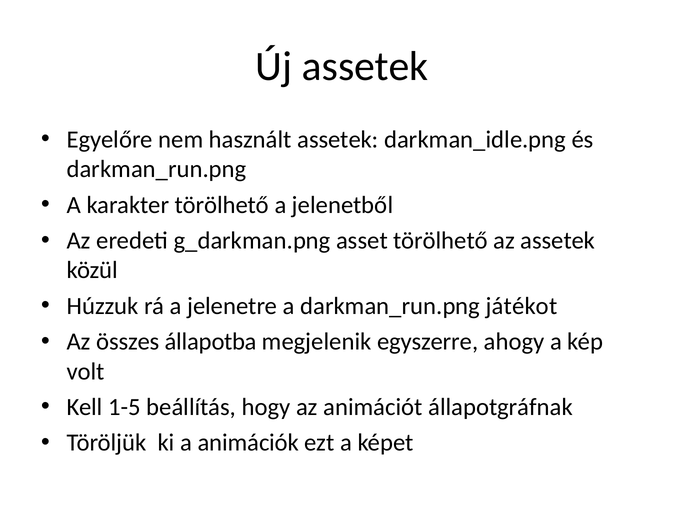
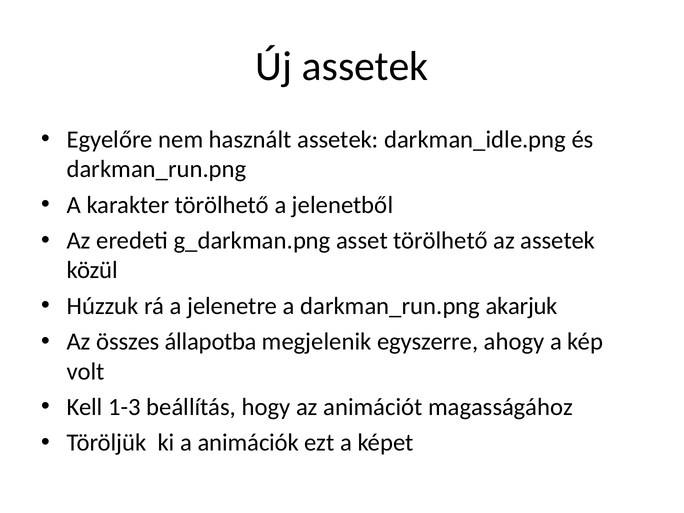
játékot: játékot -> akarjuk
1-5: 1-5 -> 1-3
állapotgráfnak: állapotgráfnak -> magasságához
